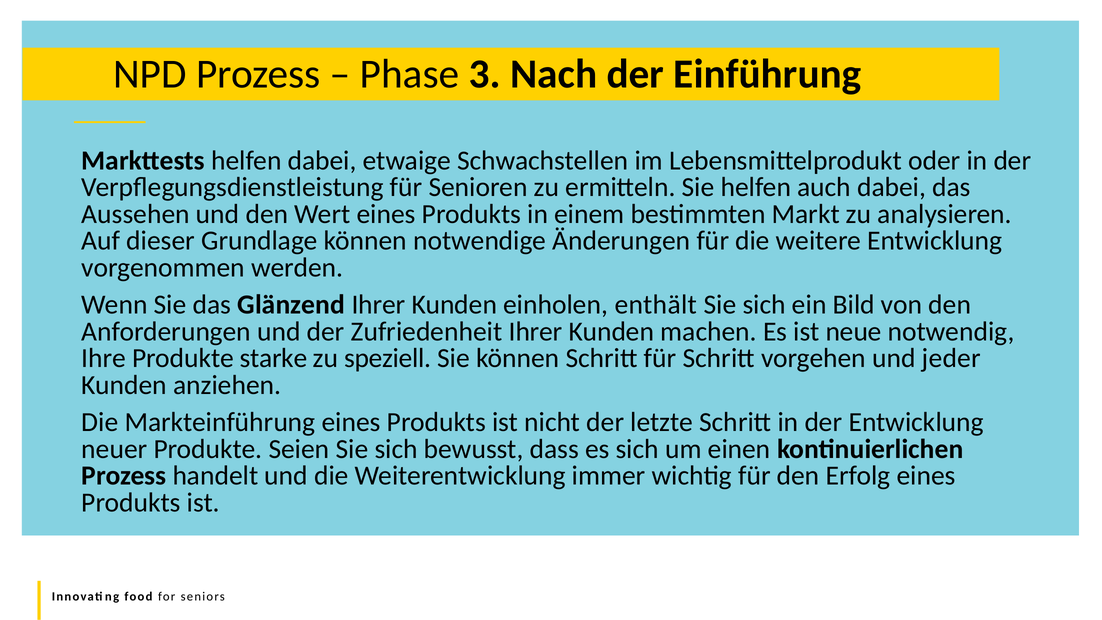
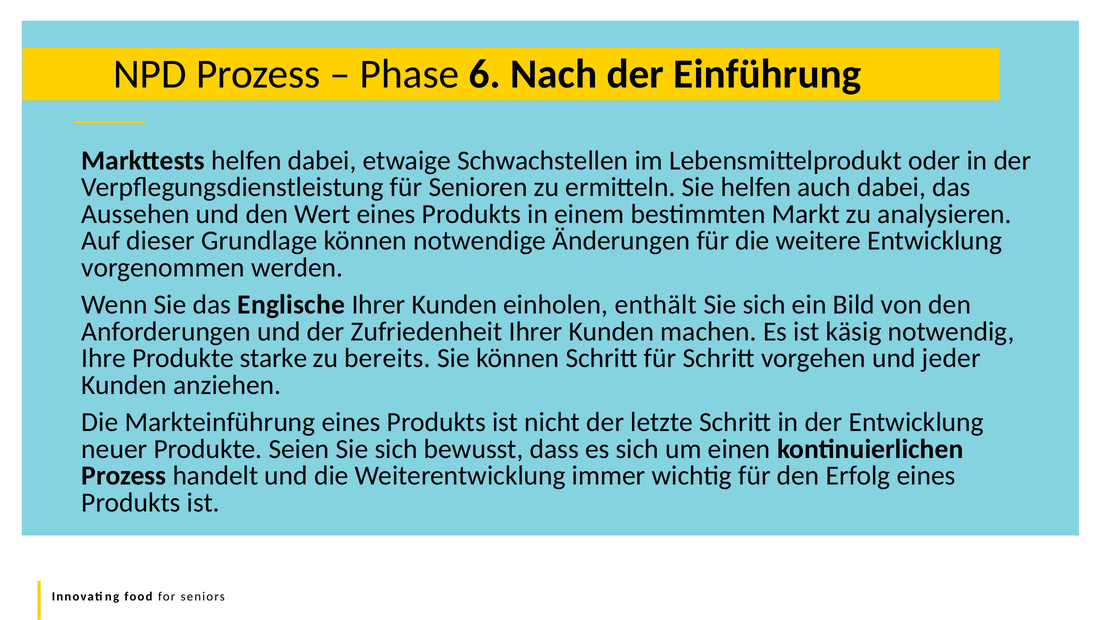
3: 3 -> 6
Glänzend: Glänzend -> Englische
neue: neue -> käsig
speziell: speziell -> bereits
